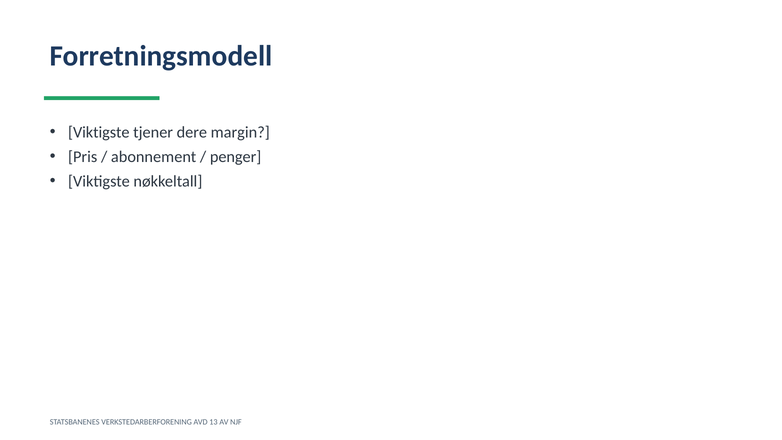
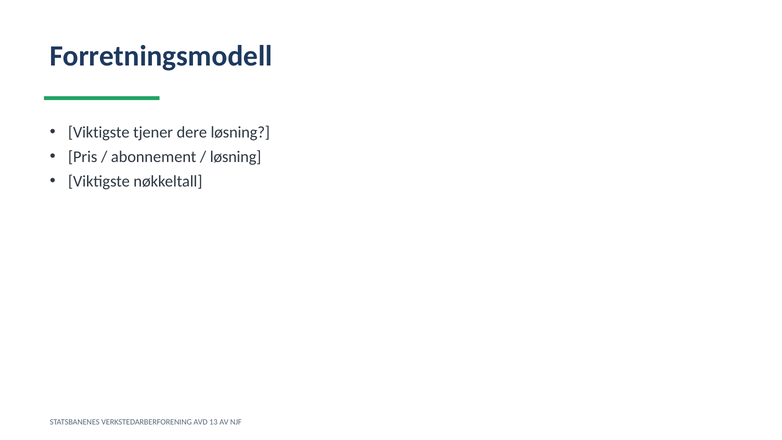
dere margin: margin -> løsning
penger at (236, 157): penger -> løsning
